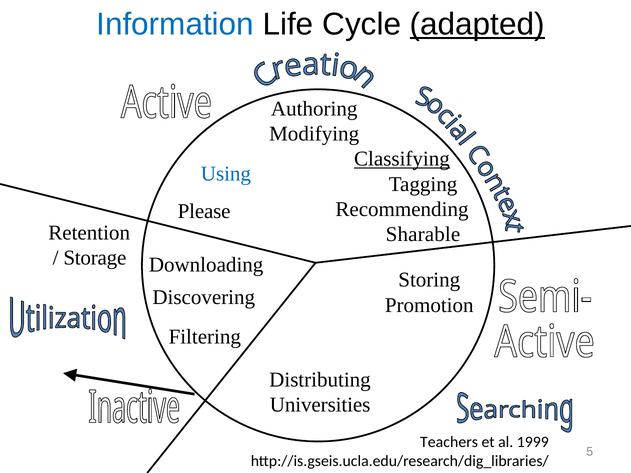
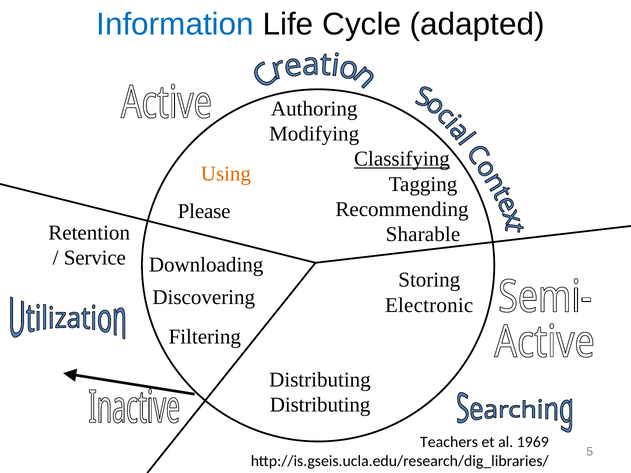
adapted underline: present -> none
Using colour: blue -> orange
Storage: Storage -> Service
Promotion: Promotion -> Electronic
Universities at (320, 405): Universities -> Distributing
1999: 1999 -> 1969
